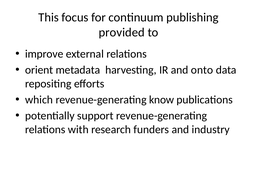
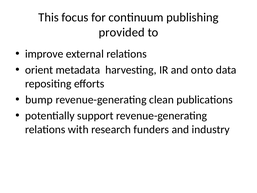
which: which -> bump
know: know -> clean
